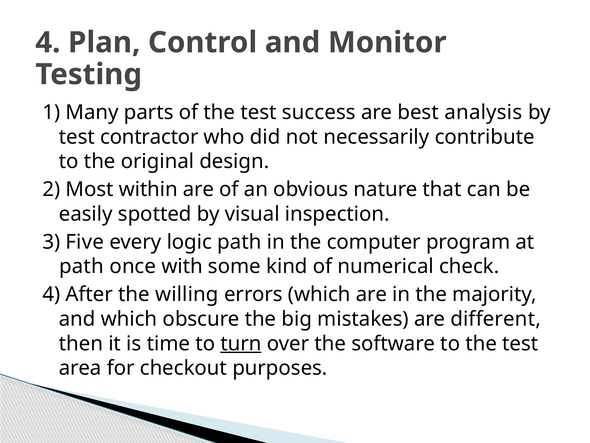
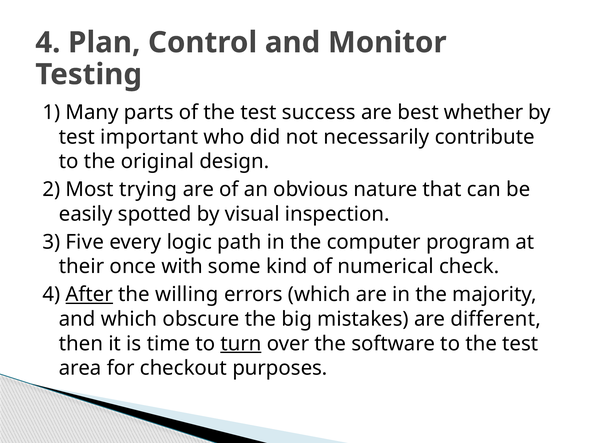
analysis: analysis -> whether
contractor: contractor -> important
within: within -> trying
path at (82, 266): path -> their
After underline: none -> present
